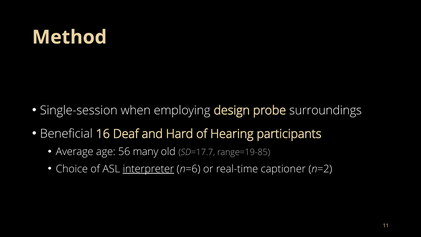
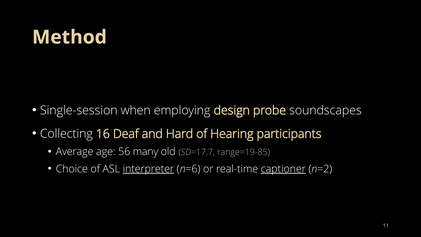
surroundings: surroundings -> soundscapes
Beneficial: Beneficial -> Collecting
captioner underline: none -> present
